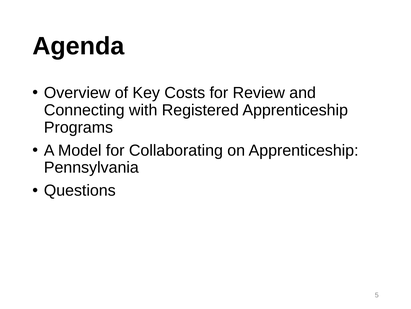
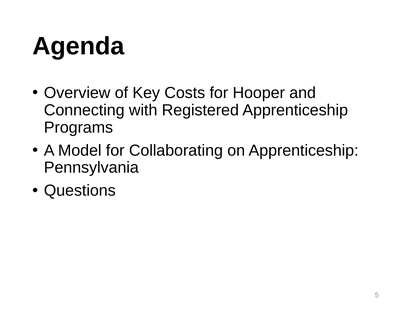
Review: Review -> Hooper
